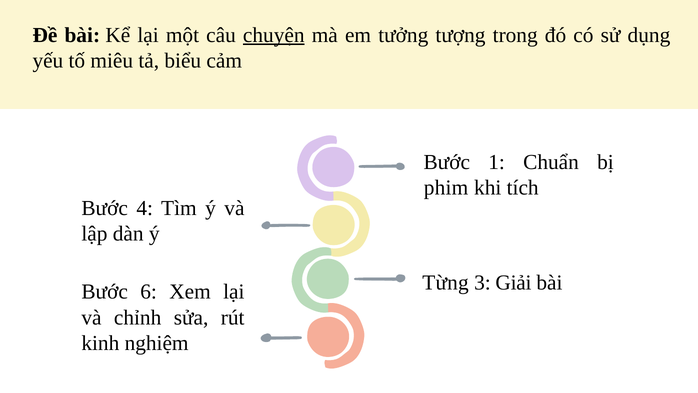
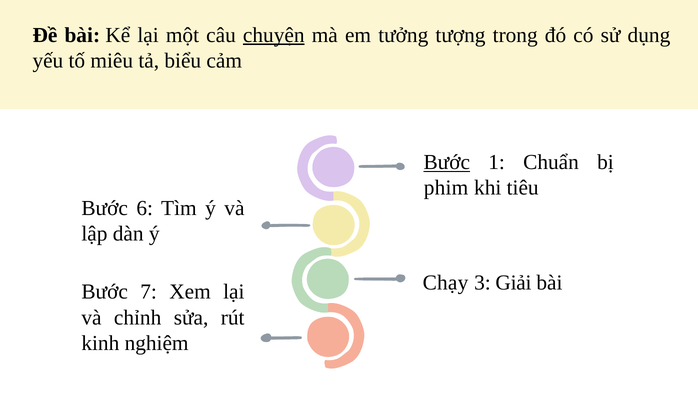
Bước at (447, 162) underline: none -> present
tích: tích -> tiêu
4: 4 -> 6
Từng: Từng -> Chạy
6: 6 -> 7
